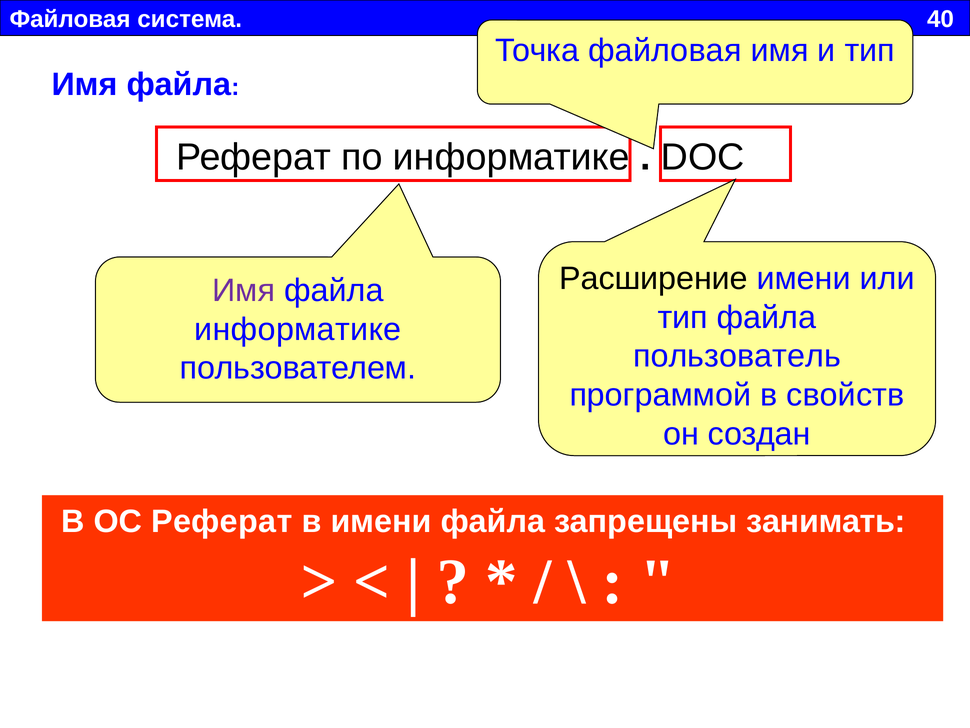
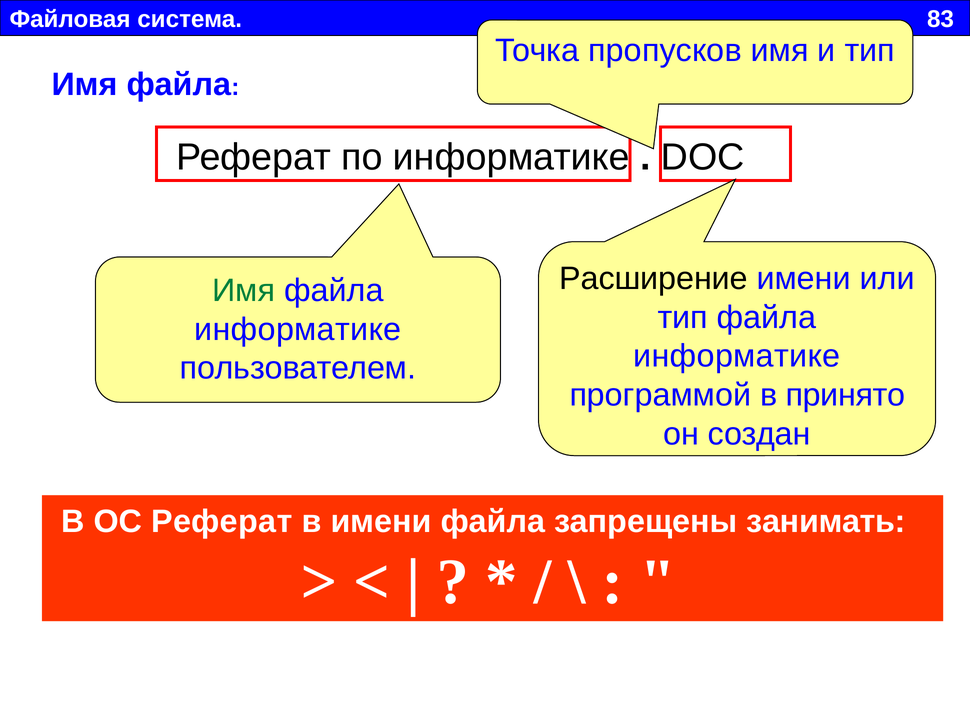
40: 40 -> 83
Точка файловая: файловая -> пропусков
Имя at (244, 290) colour: purple -> green
пользователь at (737, 356): пользователь -> информатике
свойств: свойств -> принято
